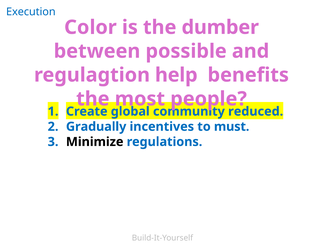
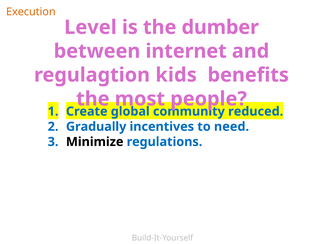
Execution colour: blue -> orange
Color: Color -> Level
possible: possible -> internet
help: help -> kids
must: must -> need
